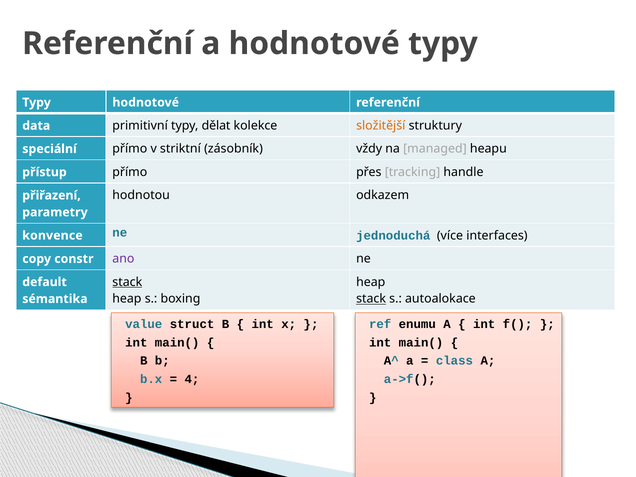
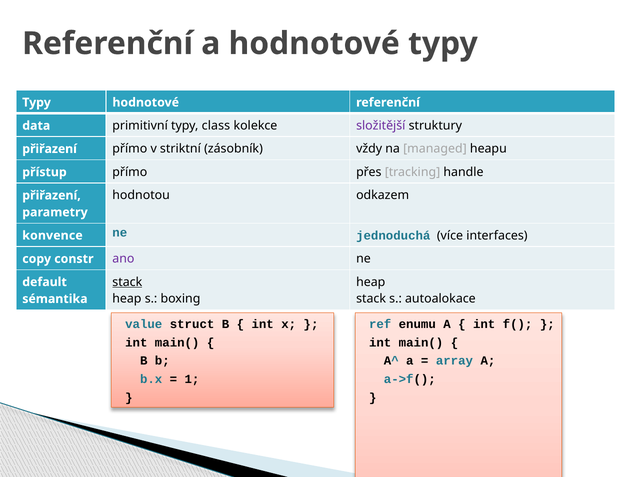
dělat: dělat -> class
složitější colour: orange -> purple
speciální at (50, 149): speciální -> přiřazení
stack at (371, 299) underline: present -> none
class: class -> array
4: 4 -> 1
